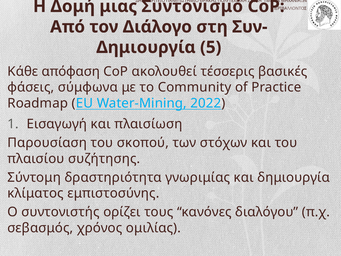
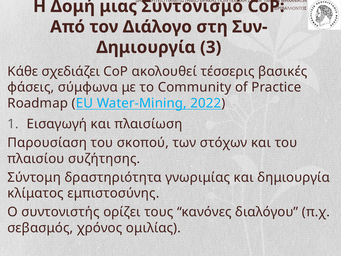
5: 5 -> 3
απόφαση: απόφαση -> σχεδιάζει
